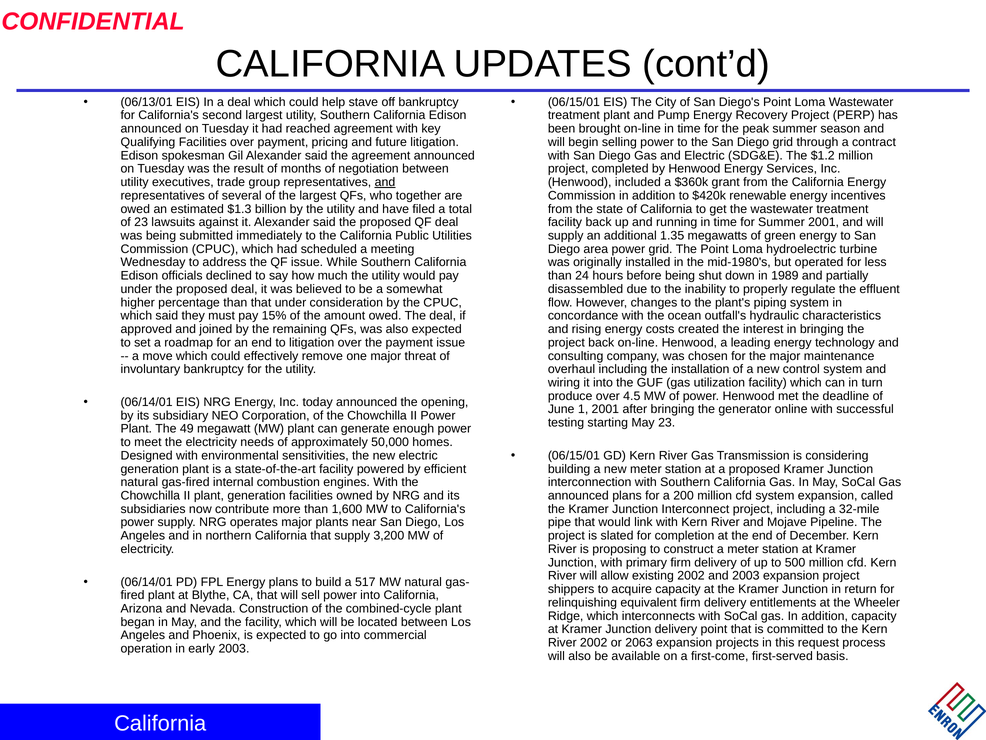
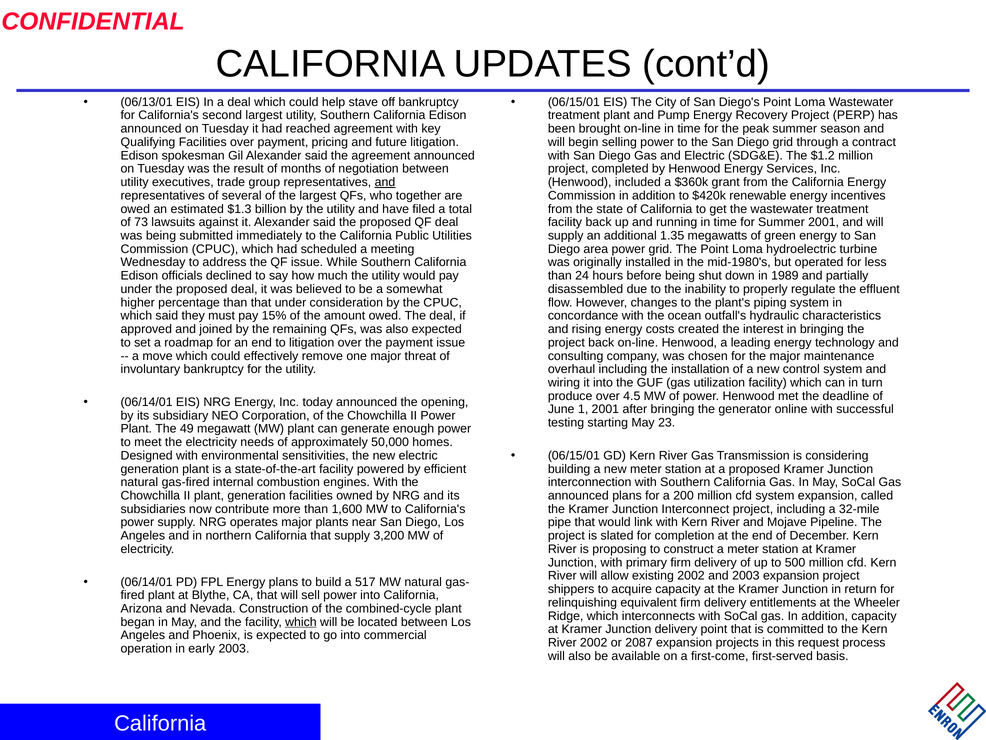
of 23: 23 -> 73
which at (301, 622) underline: none -> present
2063: 2063 -> 2087
